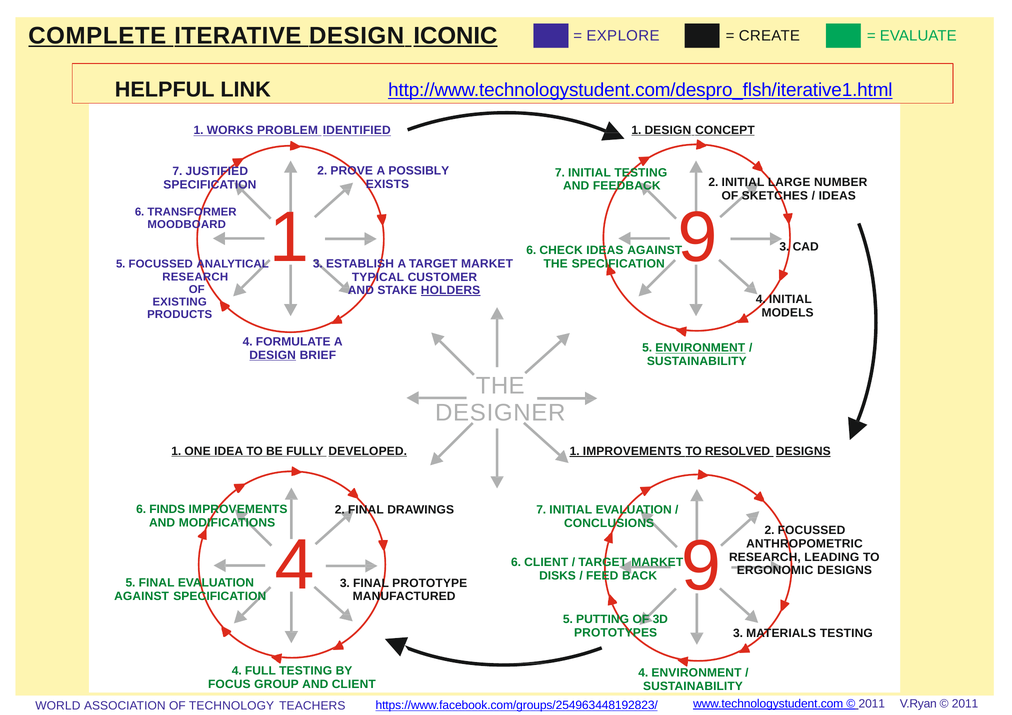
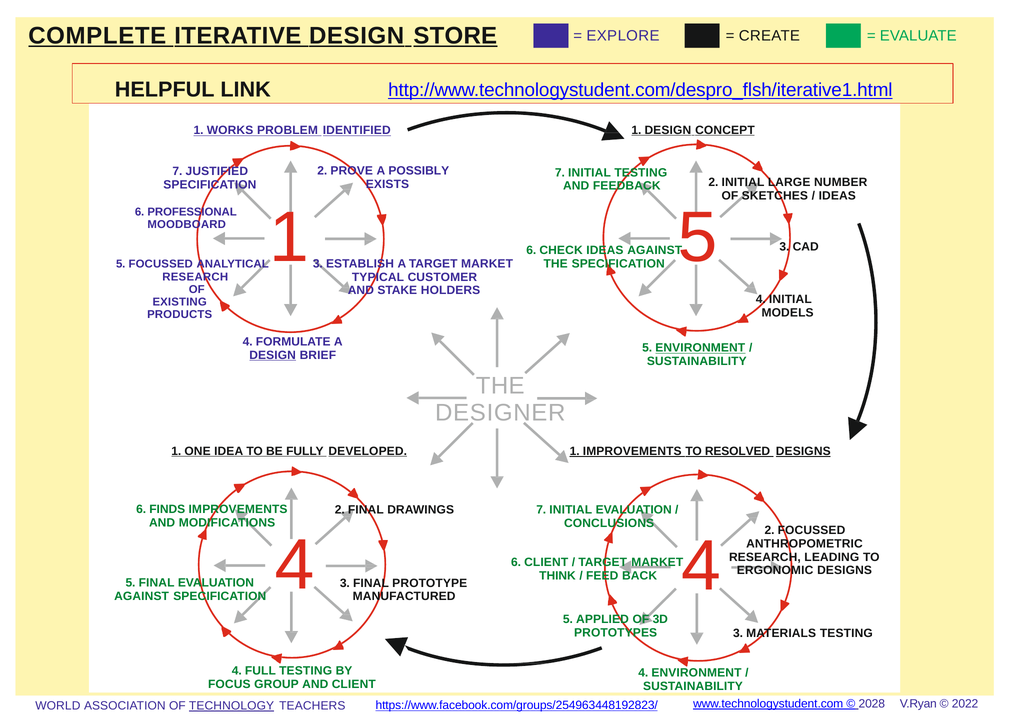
ICONIC: ICONIC -> STORE
1 9: 9 -> 5
TRANSFORMER: TRANSFORMER -> PROFESSIONAL
HOLDERS underline: present -> none
4 9: 9 -> 4
DISKS: DISKS -> THINK
PUTTING: PUTTING -> APPLIED
2011 at (872, 704): 2011 -> 2028
TECHNOLOGY underline: none -> present
2011 at (965, 704): 2011 -> 2022
